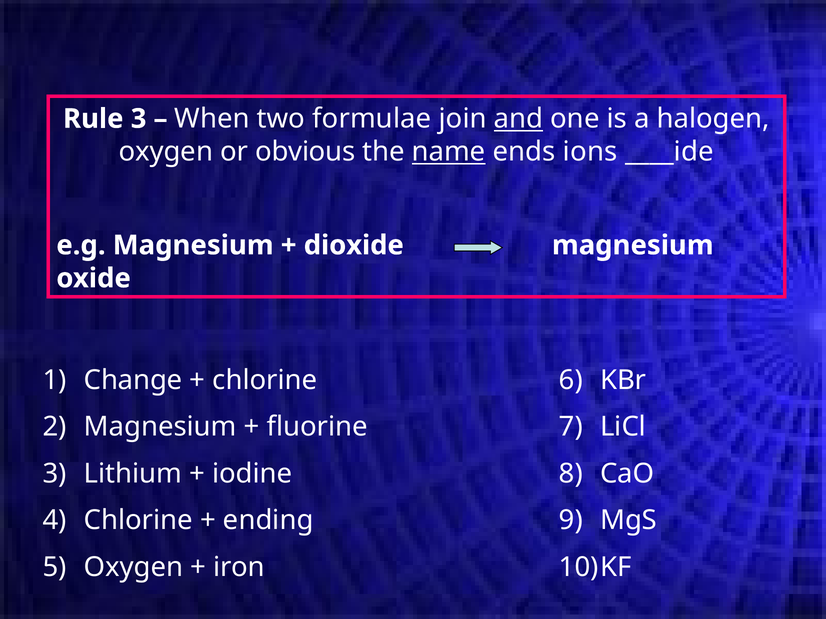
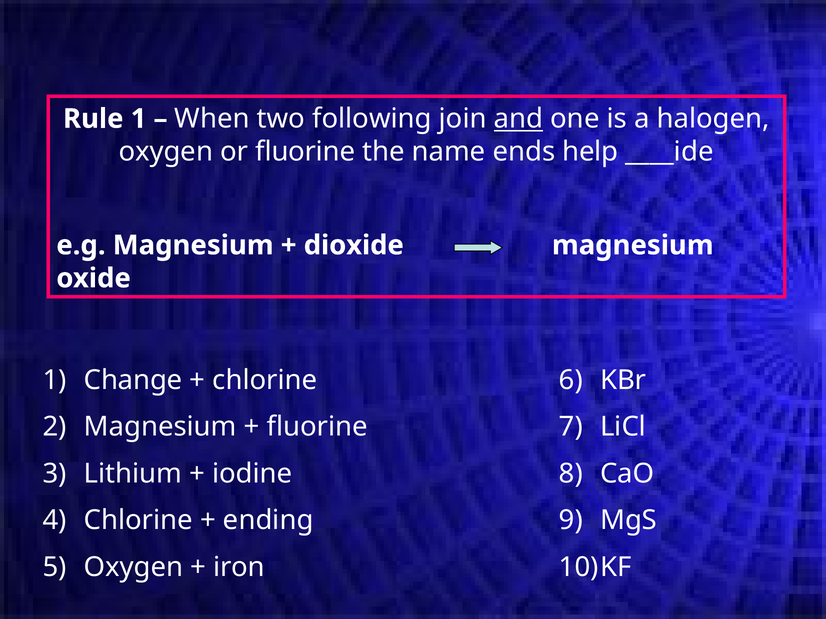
Rule 3: 3 -> 1
formulae: formulae -> following
or obvious: obvious -> fluorine
name underline: present -> none
ions: ions -> help
